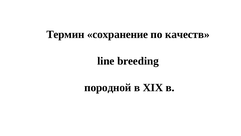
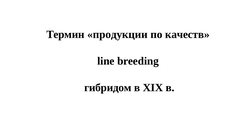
сохранение: сохранение -> продукции
породной: породной -> гибридом
